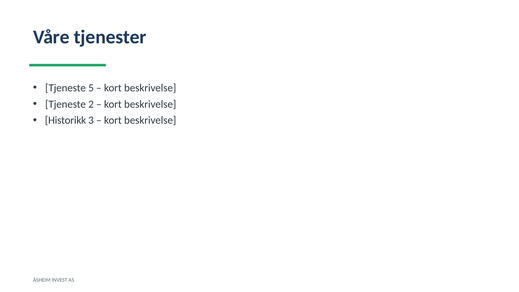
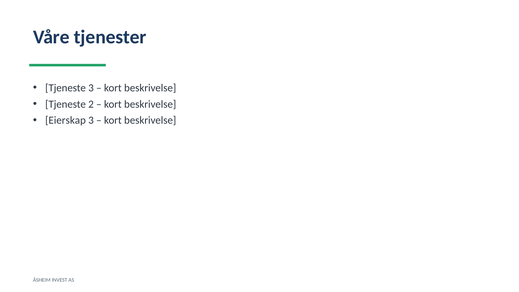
Tjeneste 5: 5 -> 3
Historikk: Historikk -> Eierskap
